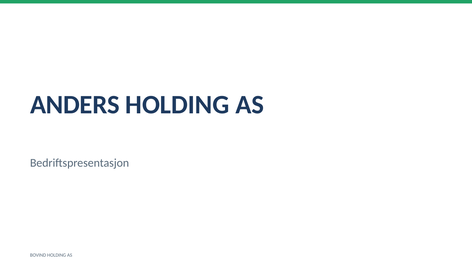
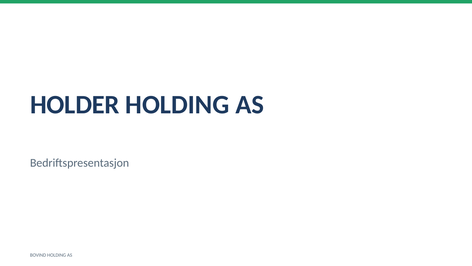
ANDERS: ANDERS -> HOLDER
